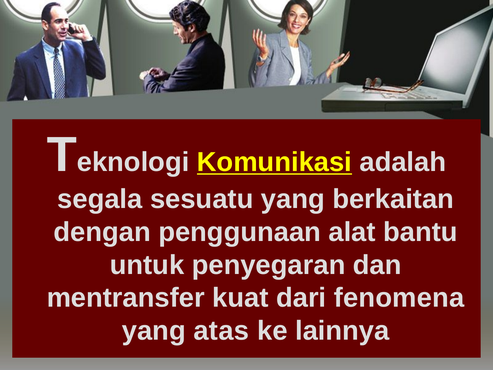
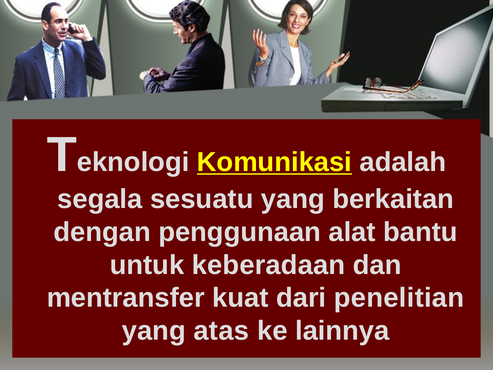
penyegaran: penyegaran -> keberadaan
fenomena: fenomena -> penelitian
